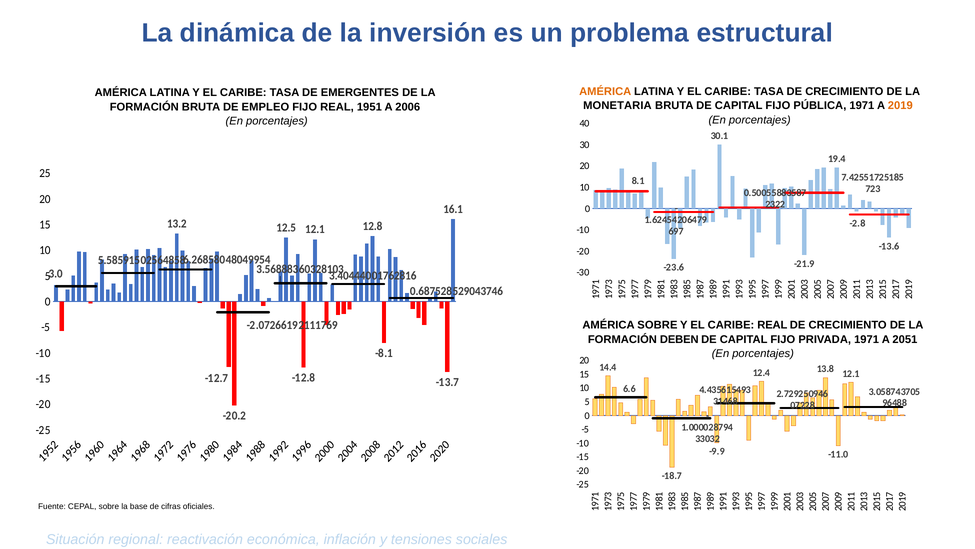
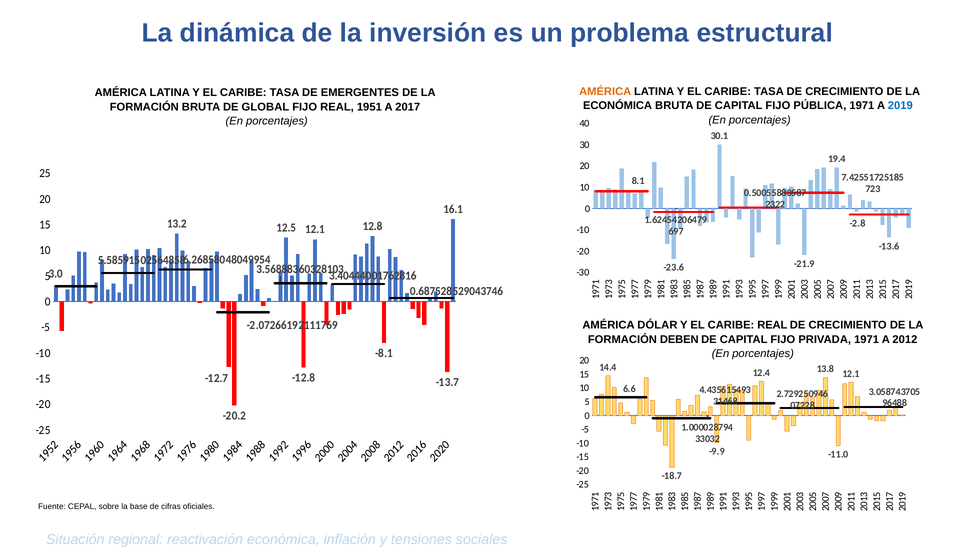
MONETARIA at (617, 106): MONETARIA -> ECONÓMICA
2019 colour: orange -> blue
EMPLEO: EMPLEO -> GLOBAL
2006: 2006 -> 2017
AMÉRICA SOBRE: SOBRE -> DÓLAR
2051: 2051 -> 2012
